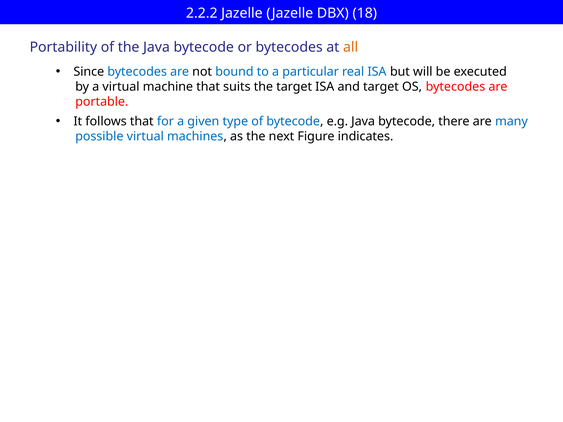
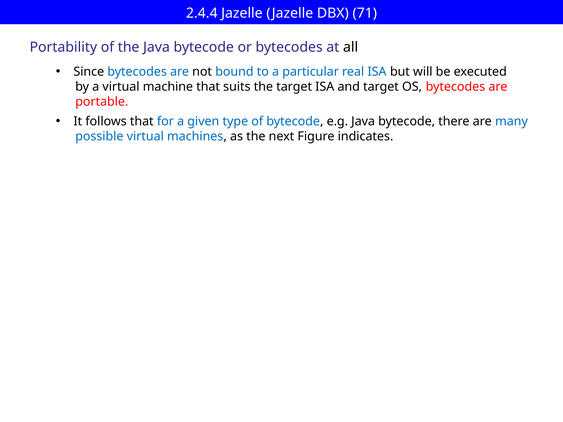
2.2.2: 2.2.2 -> 2.4.4
18: 18 -> 71
all colour: orange -> black
